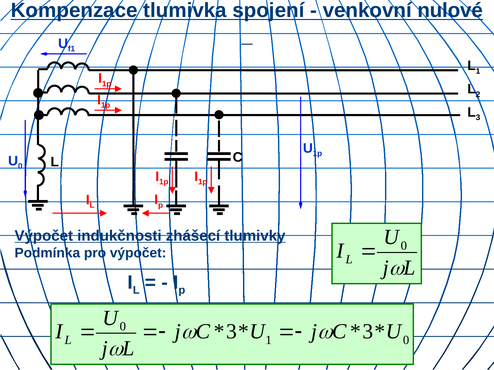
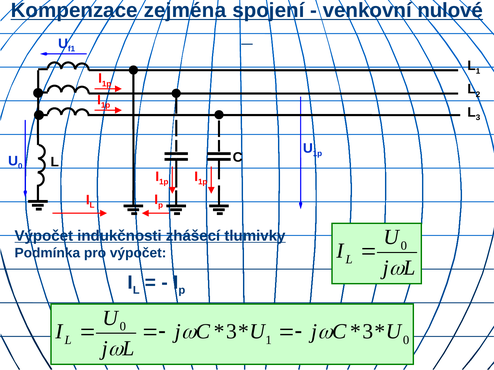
tlumivka: tlumivka -> zejména
